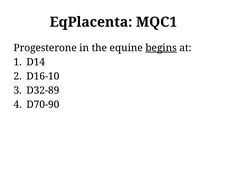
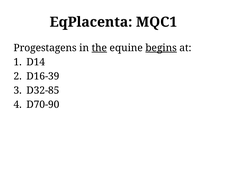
Progesterone: Progesterone -> Progestagens
the underline: none -> present
D16-10: D16-10 -> D16-39
D32-89: D32-89 -> D32-85
